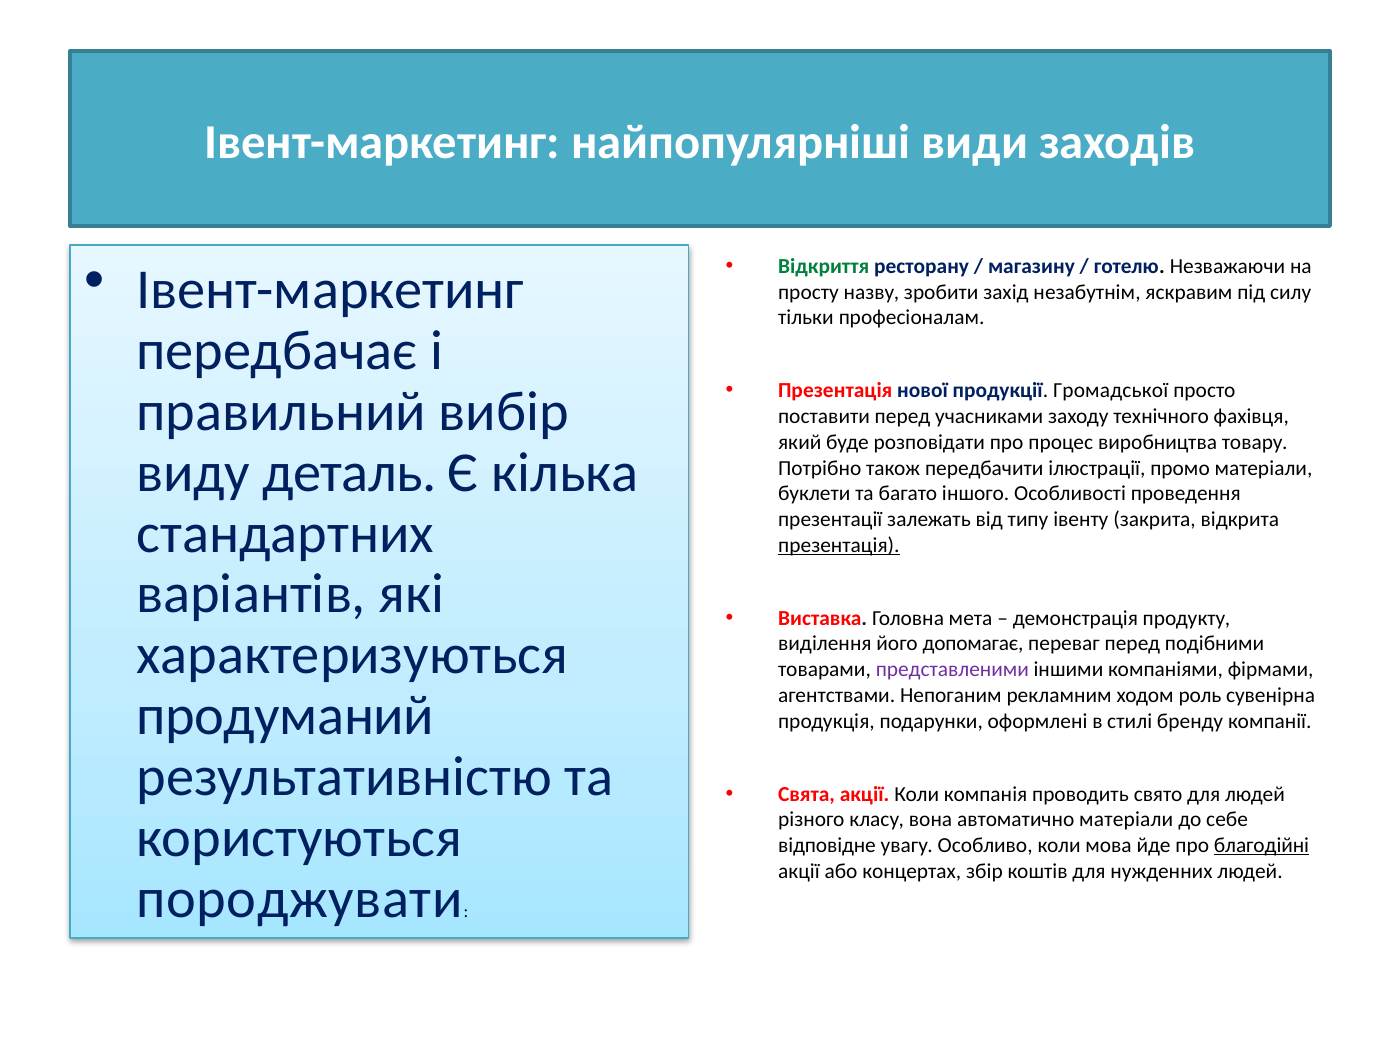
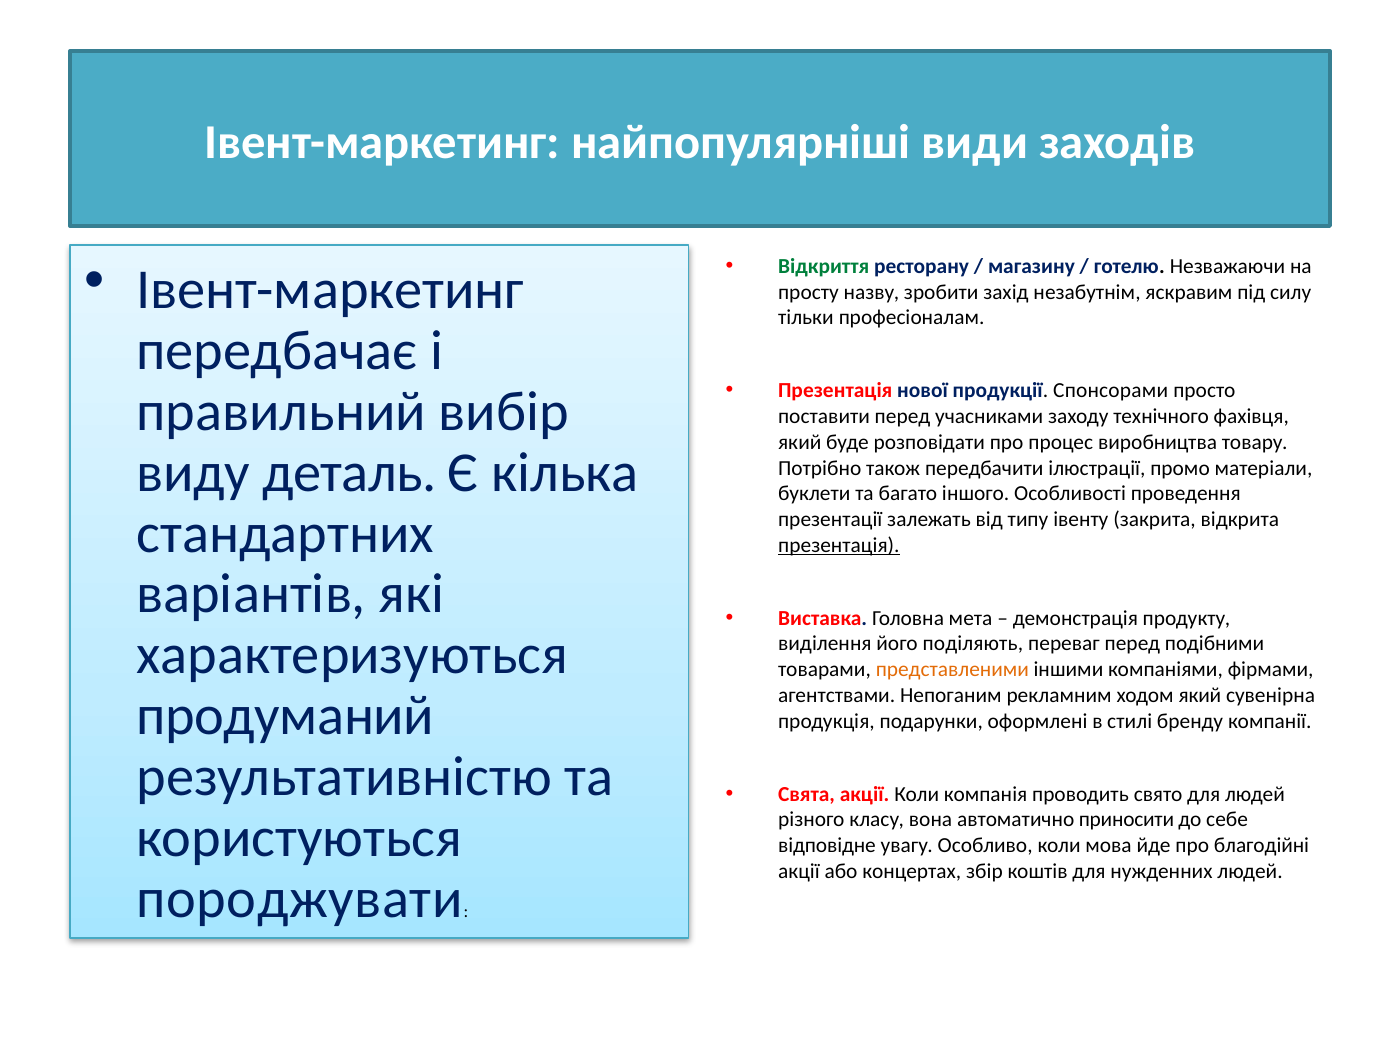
Громадської: Громадської -> Спонсорами
допомагає: допомагає -> поділяють
представленими colour: purple -> orange
ходом роль: роль -> який
автоматично матеріали: матеріали -> приносити
благодійні underline: present -> none
